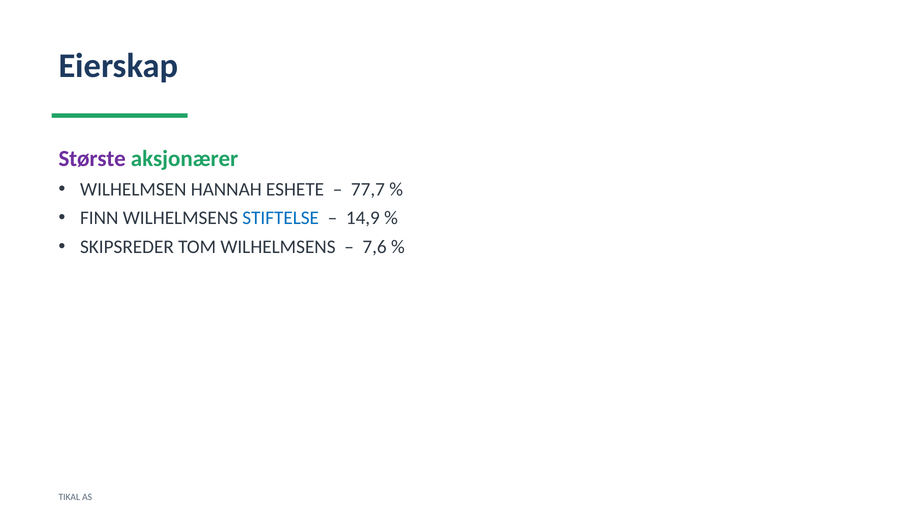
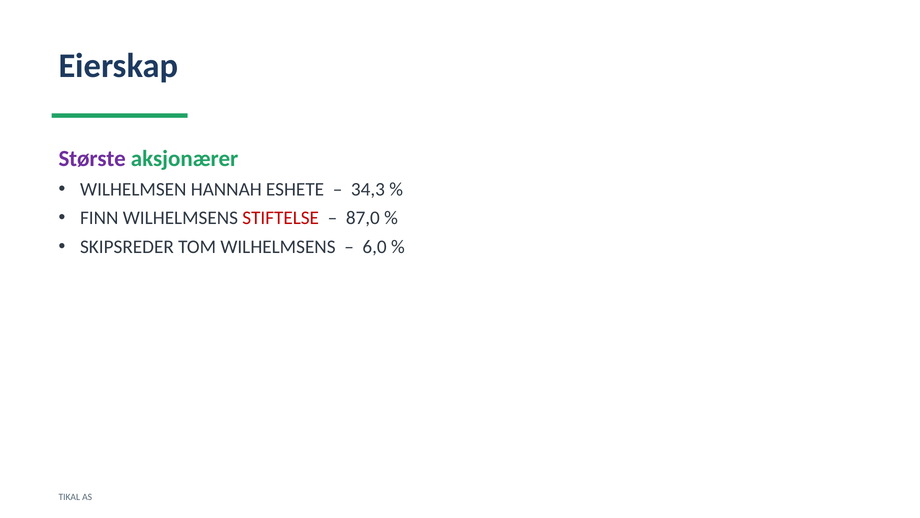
77,7: 77,7 -> 34,3
STIFTELSE colour: blue -> red
14,9: 14,9 -> 87,0
7,6: 7,6 -> 6,0
